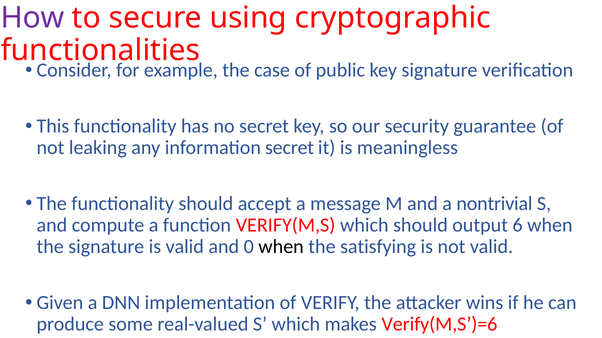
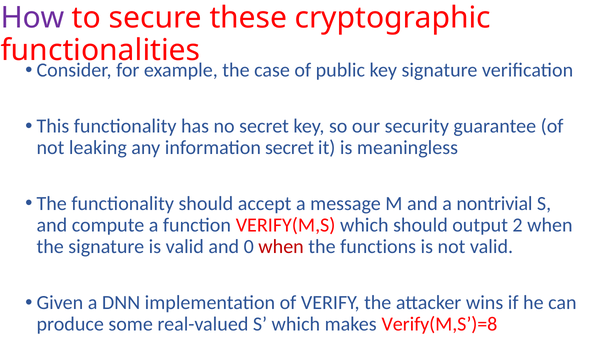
using: using -> these
6: 6 -> 2
when at (281, 247) colour: black -> red
satisfying: satisfying -> functions
Verify(M,S’)=6: Verify(M,S’)=6 -> Verify(M,S’)=8
